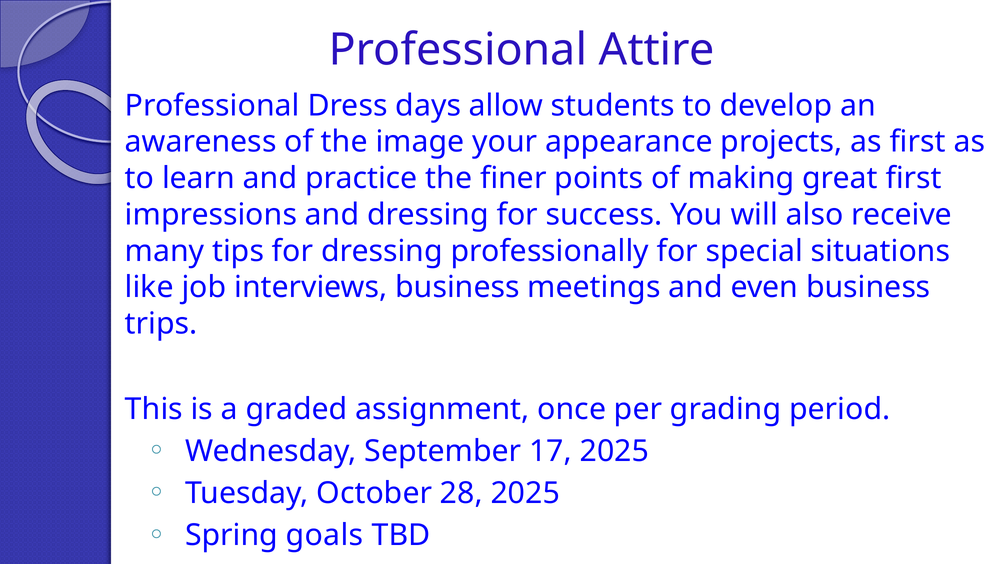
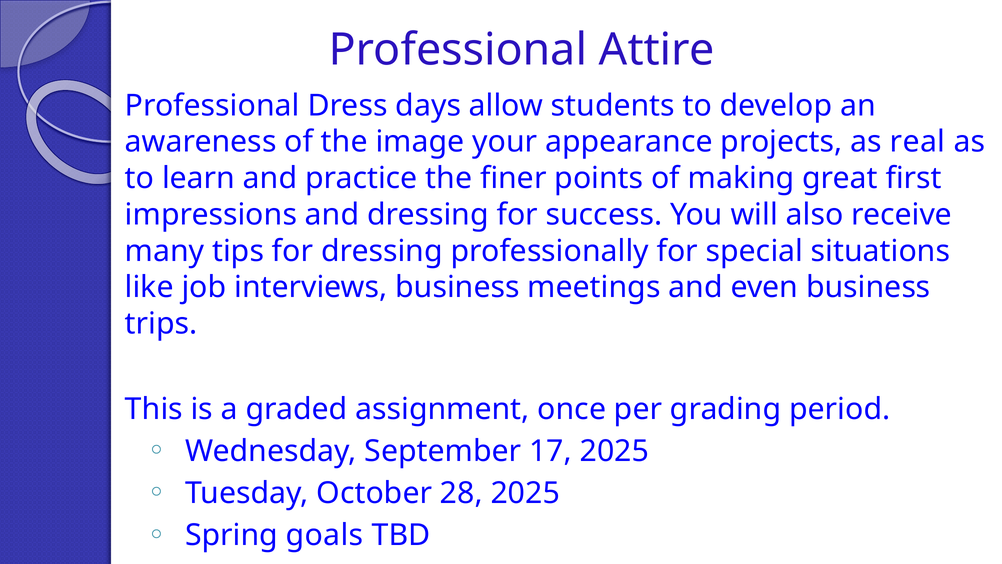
as first: first -> real
